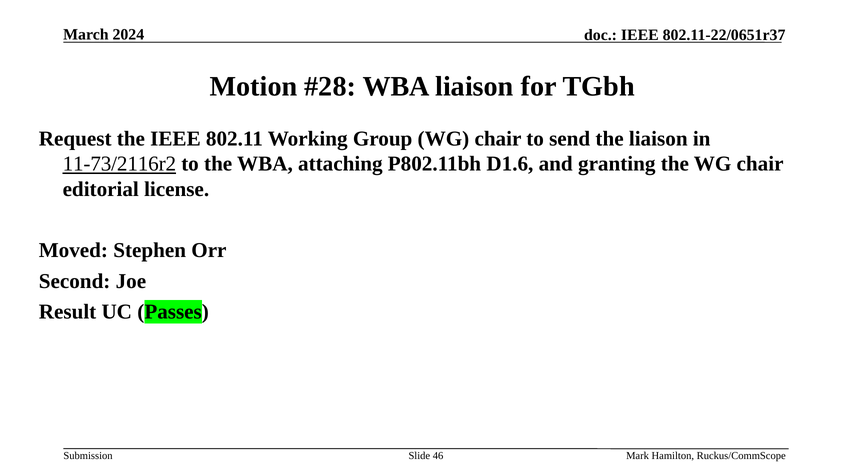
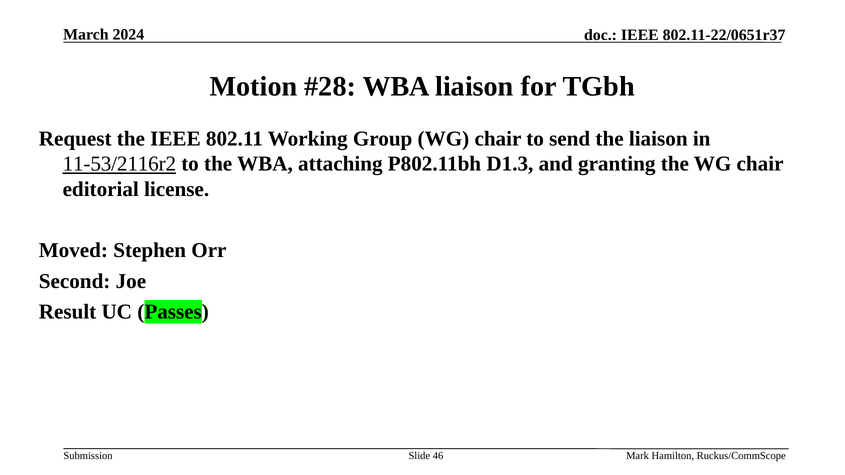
11-73/2116r2: 11-73/2116r2 -> 11-53/2116r2
D1.6: D1.6 -> D1.3
